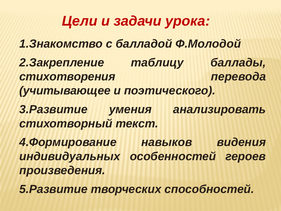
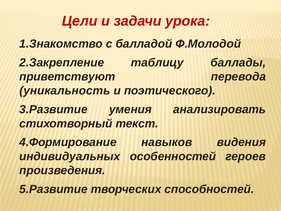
стихотворения: стихотворения -> приветствуют
учитывающее: учитывающее -> уникальность
